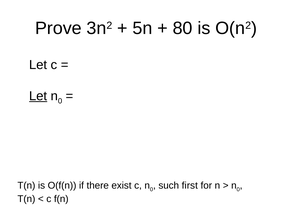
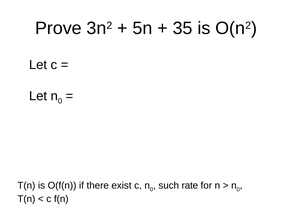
80: 80 -> 35
Let at (38, 96) underline: present -> none
first: first -> rate
